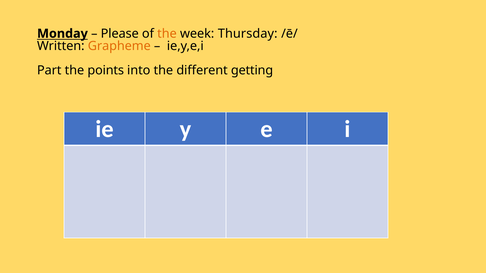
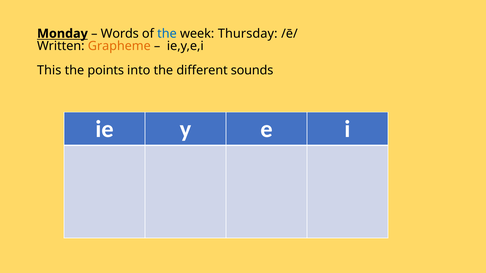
Please: Please -> Words
the at (167, 34) colour: orange -> blue
Part: Part -> This
getting: getting -> sounds
